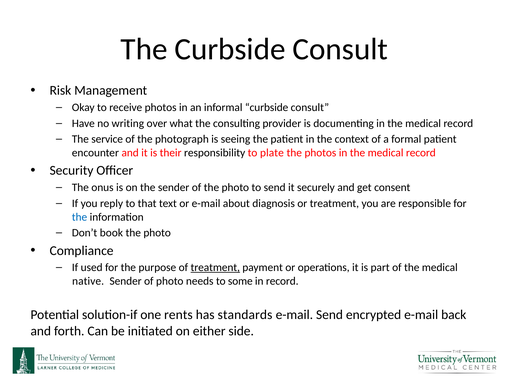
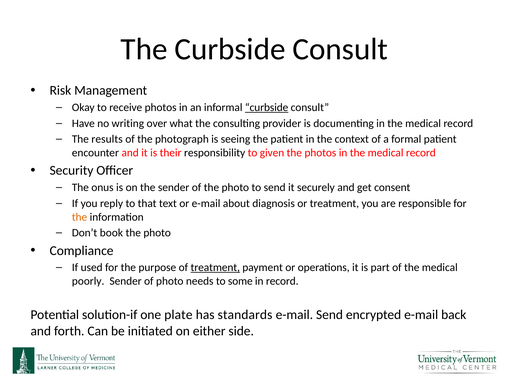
curbside at (267, 107) underline: none -> present
service: service -> results
plate: plate -> given
the at (80, 217) colour: blue -> orange
native: native -> poorly
rents: rents -> plate
